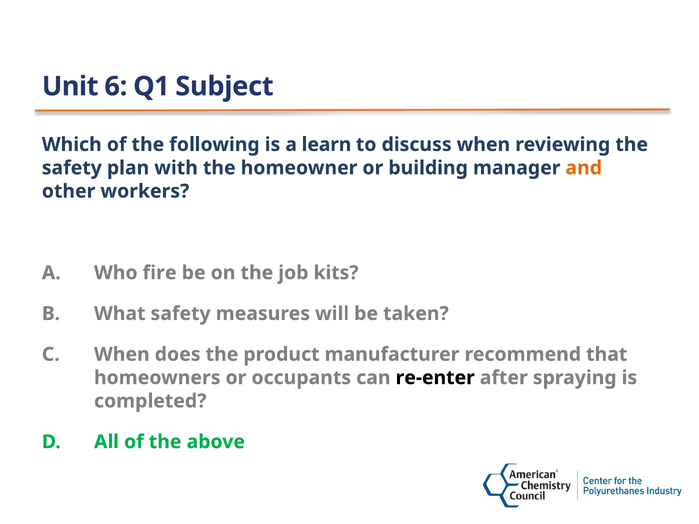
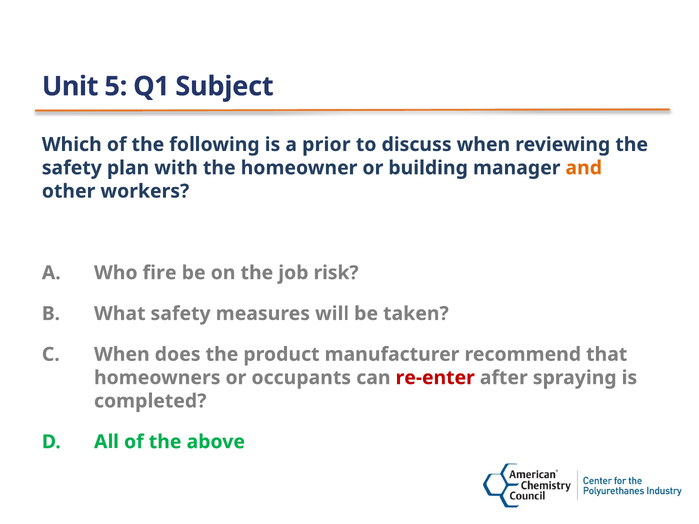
6: 6 -> 5
learn: learn -> prior
kits: kits -> risk
re-enter colour: black -> red
